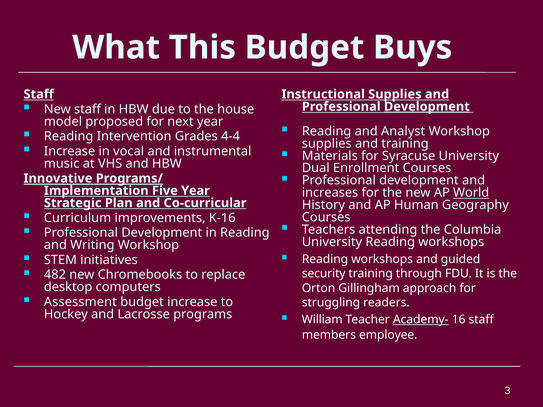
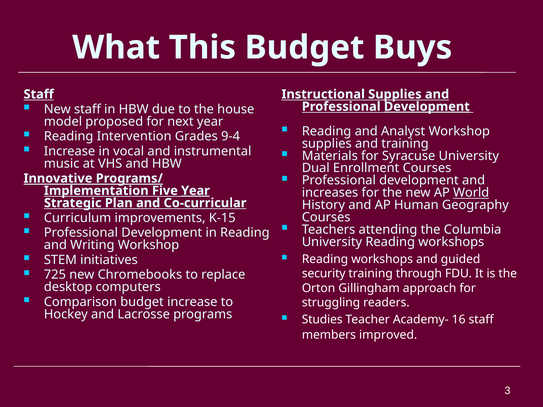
4-4: 4-4 -> 9-4
Year at (195, 191) underline: none -> present
K-16: K-16 -> K-15
482: 482 -> 725
Assessment: Assessment -> Comparison
William: William -> Studies
Academy- underline: present -> none
employee: employee -> improved
